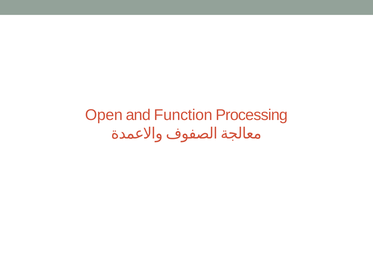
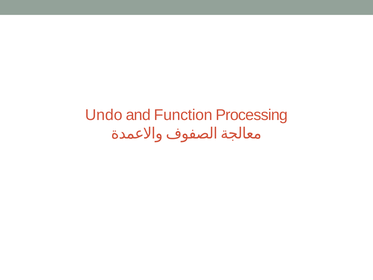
Open: Open -> Undo
